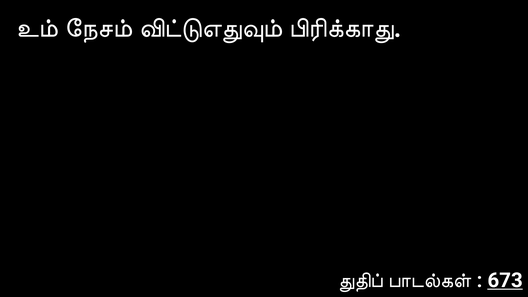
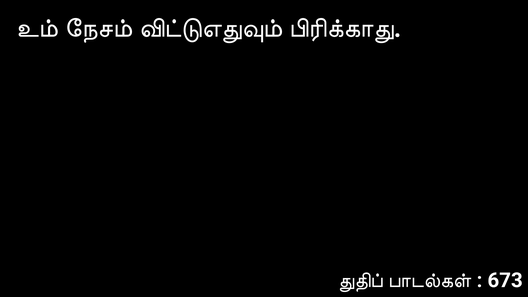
673 underline: present -> none
